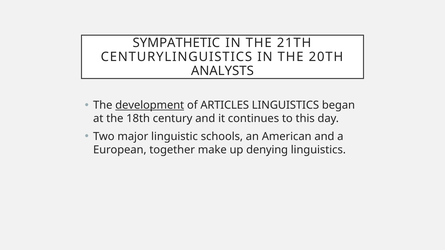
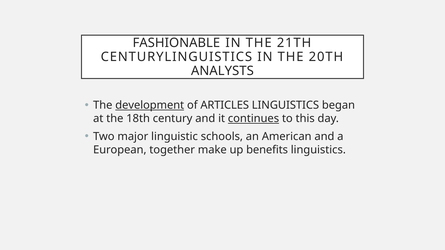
SYMPATHETIC: SYMPATHETIC -> FASHIONABLE
continues underline: none -> present
denying: denying -> benefits
